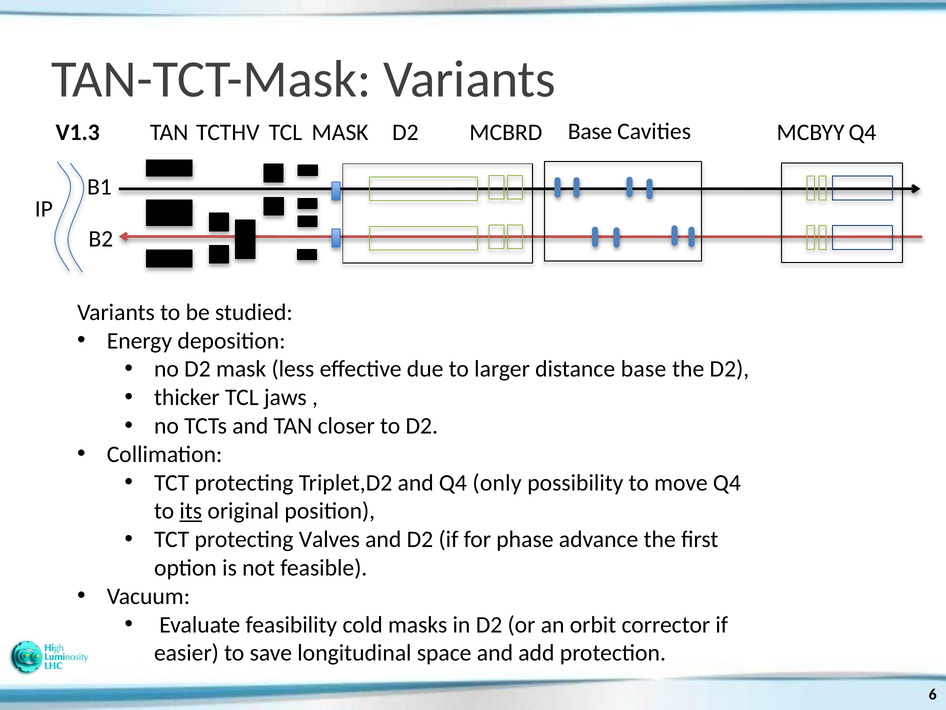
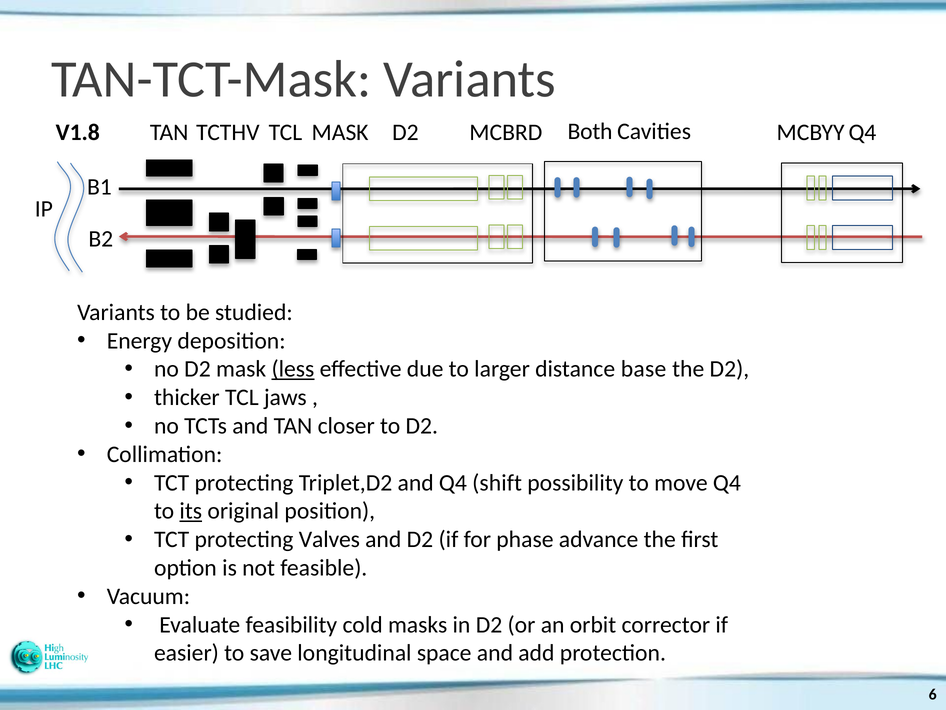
V1.3: V1.3 -> V1.8
MCBRD Base: Base -> Both
less underline: none -> present
only: only -> shift
